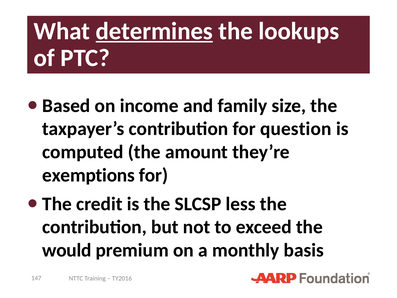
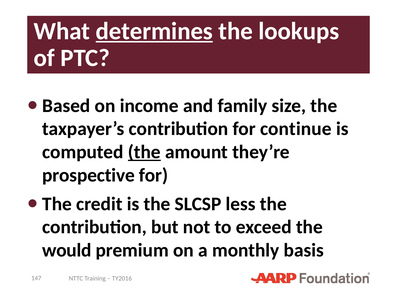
question: question -> continue
the at (144, 152) underline: none -> present
exemptions: exemptions -> prospective
